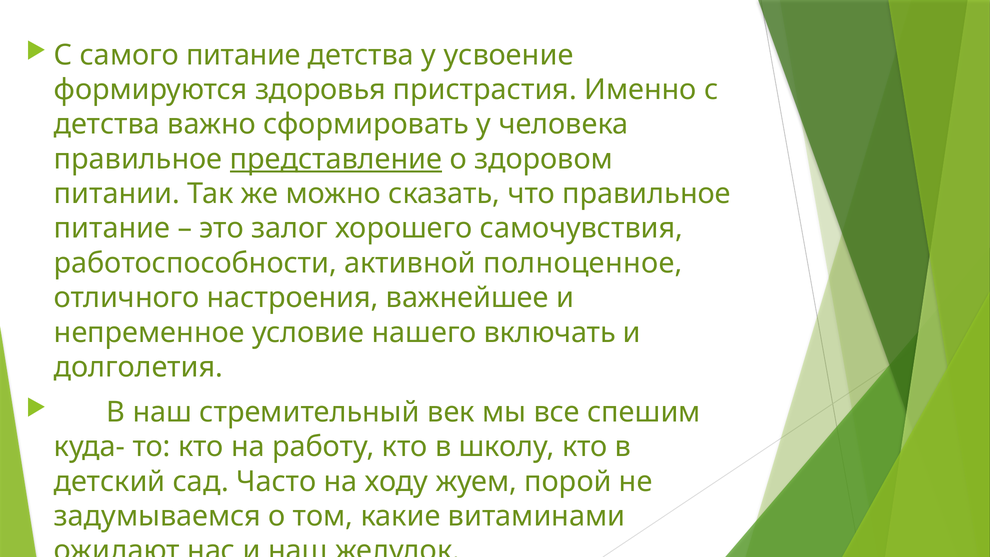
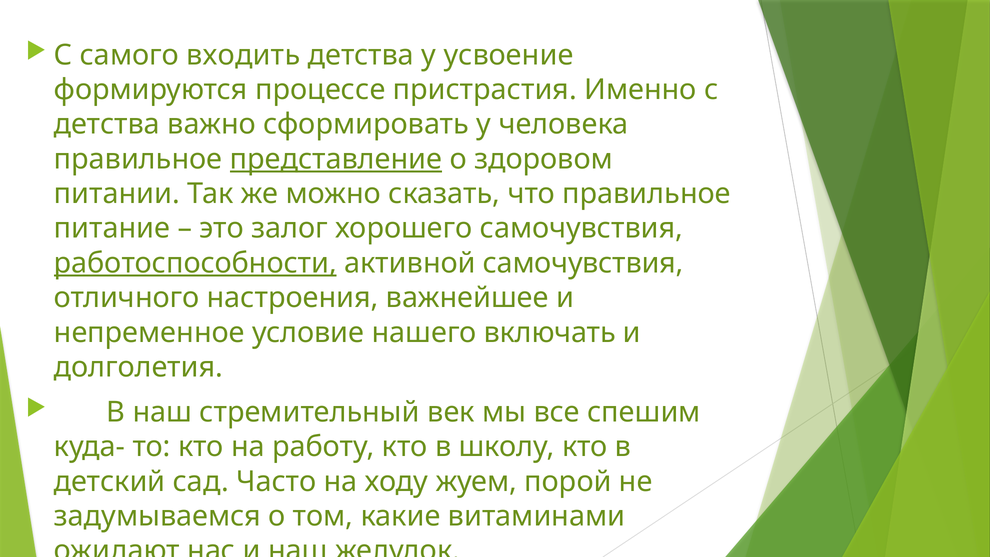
самого питание: питание -> входить
здоровья: здоровья -> процессе
работоспособности underline: none -> present
активной полноценное: полноценное -> самочувствия
